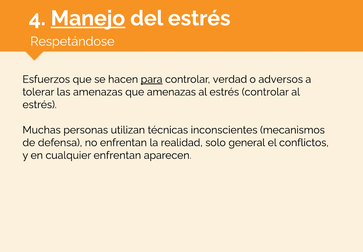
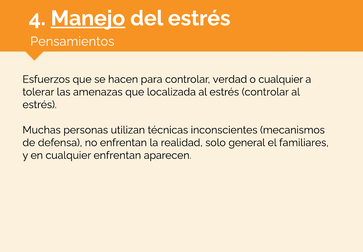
Respetándose: Respetándose -> Pensamientos
para underline: present -> none
o adversos: adversos -> cualquier
que amenazas: amenazas -> localizada
conflictos: conflictos -> familiares
